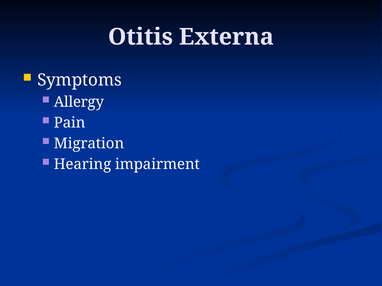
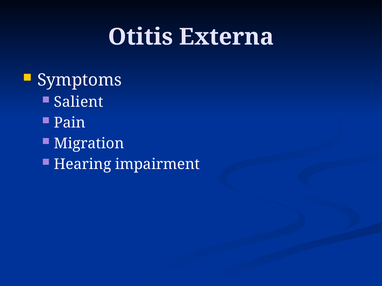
Allergy: Allergy -> Salient
